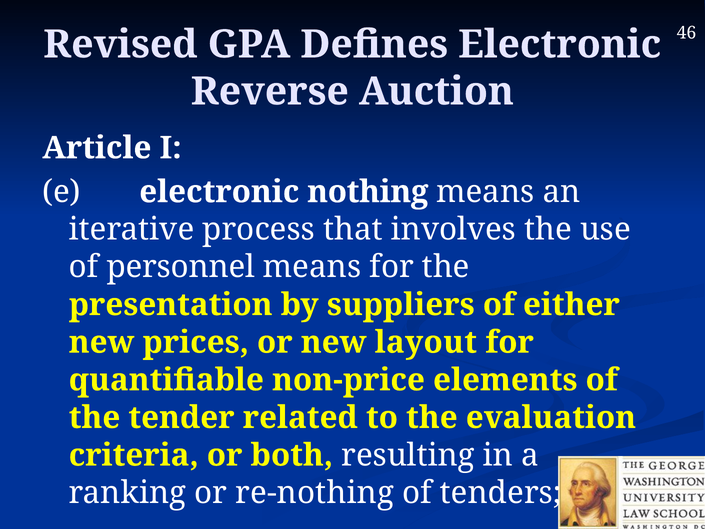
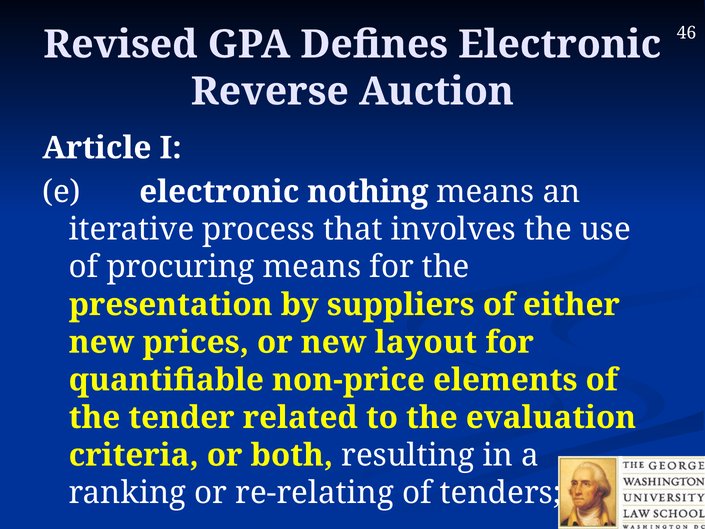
personnel: personnel -> procuring
re‑nothing: re‑nothing -> re‑relating
